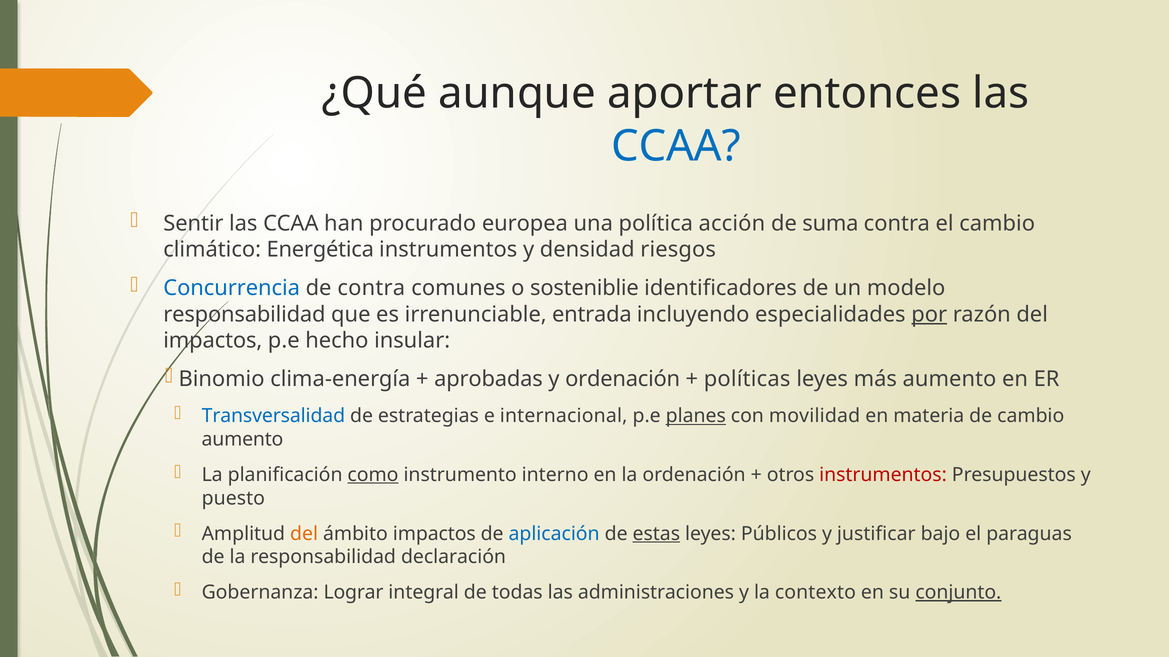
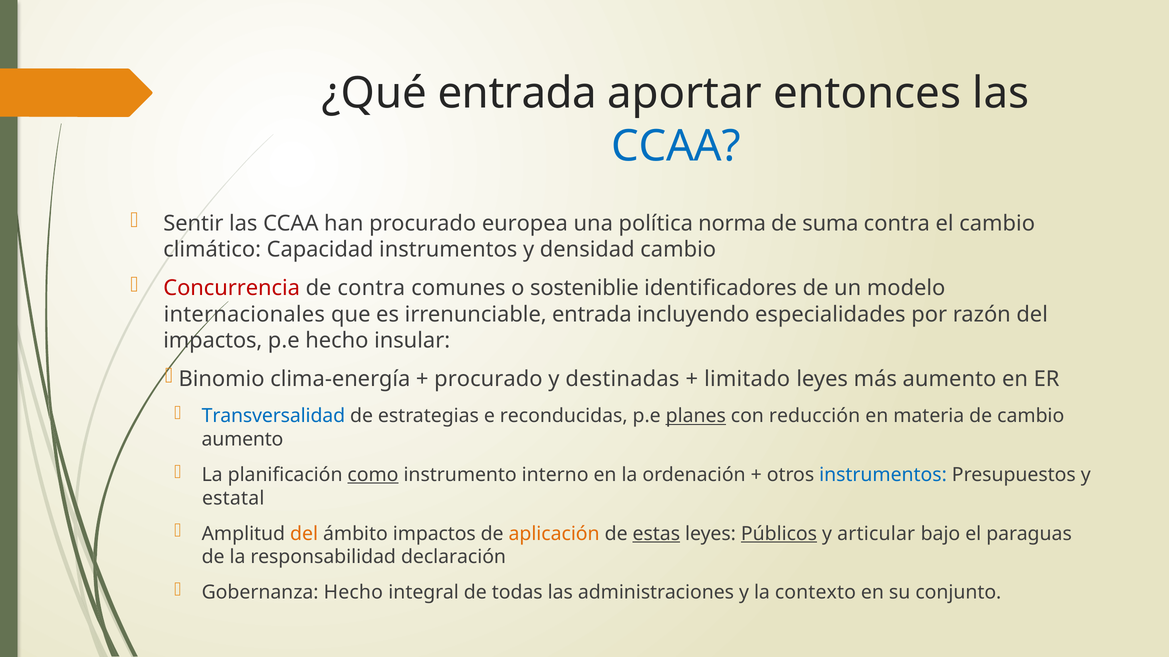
¿Qué aunque: aunque -> entrada
acción: acción -> norma
Energética: Energética -> Capacidad
densidad riesgos: riesgos -> cambio
Concurrencia colour: blue -> red
responsabilidad at (244, 315): responsabilidad -> internacionales
por underline: present -> none
aprobadas at (489, 380): aprobadas -> procurado
y ordenación: ordenación -> destinadas
políticas: políticas -> limitado
internacional: internacional -> reconducidas
movilidad: movilidad -> reducción
instrumentos at (883, 475) colour: red -> blue
puesto: puesto -> estatal
aplicación colour: blue -> orange
Públicos underline: none -> present
justificar: justificar -> articular
Gobernanza Lograr: Lograr -> Hecho
conjunto underline: present -> none
